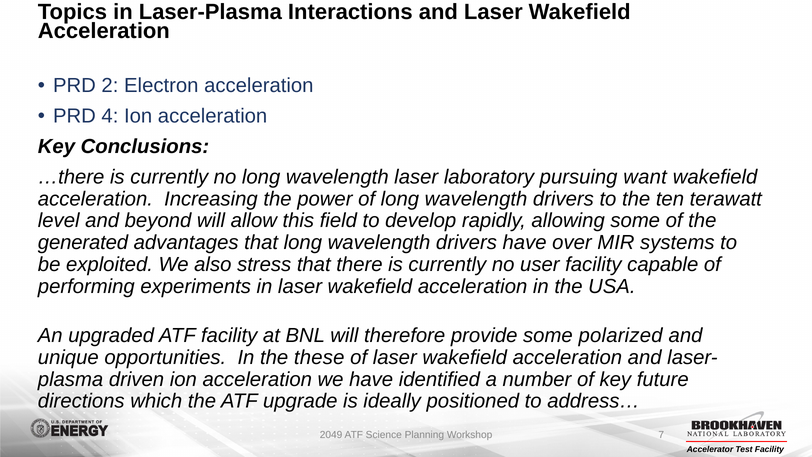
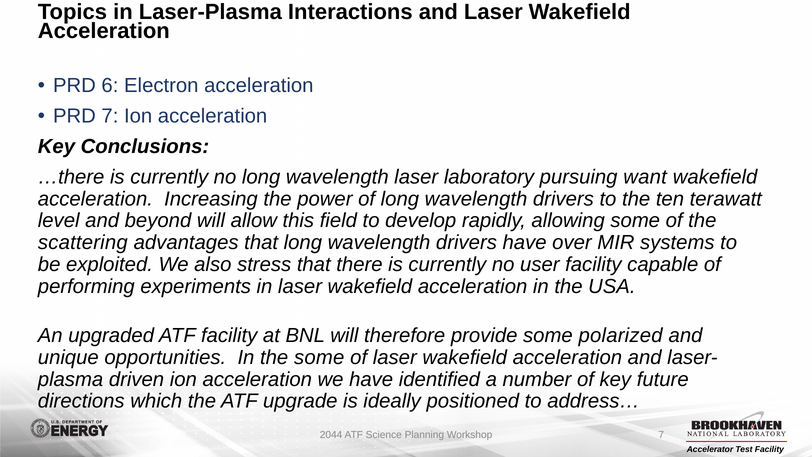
2: 2 -> 6
PRD 4: 4 -> 7
generated: generated -> scattering
the these: these -> some
2049: 2049 -> 2044
